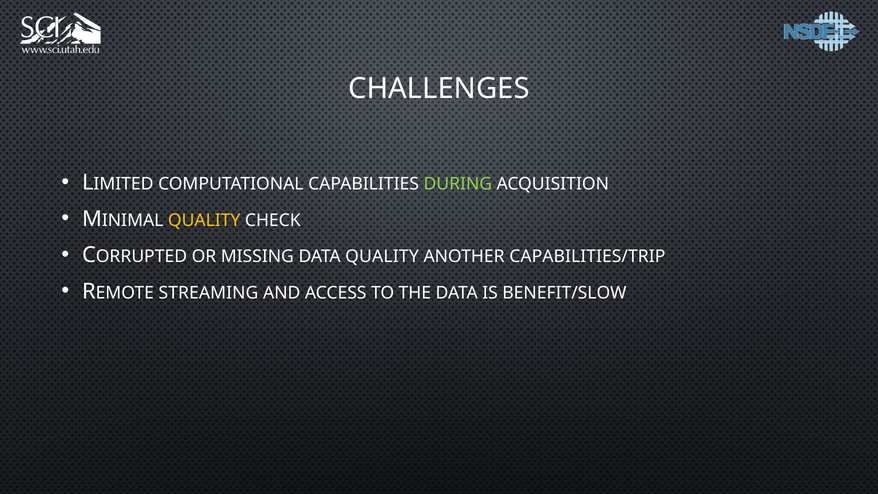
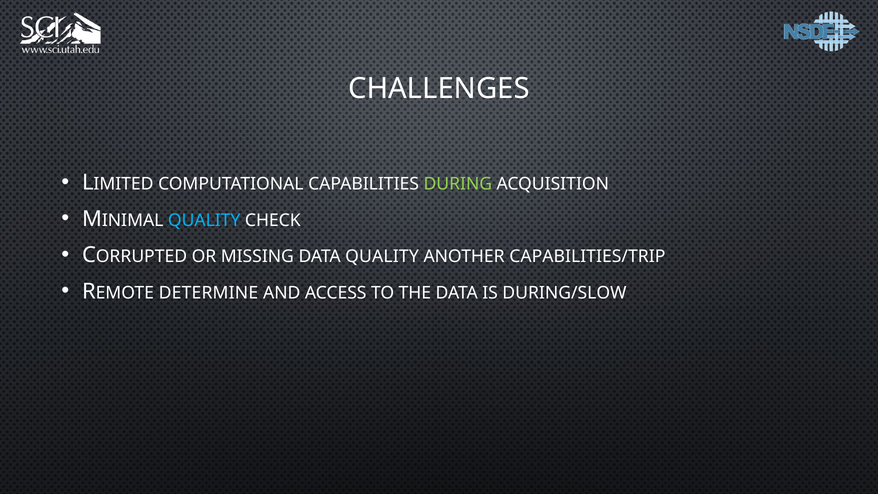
QUALITY at (204, 220) colour: yellow -> light blue
STREAMING: STREAMING -> DETERMINE
BENEFIT/SLOW: BENEFIT/SLOW -> DURING/SLOW
